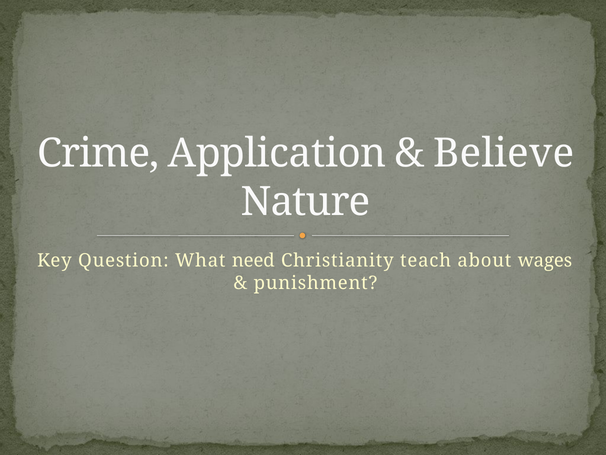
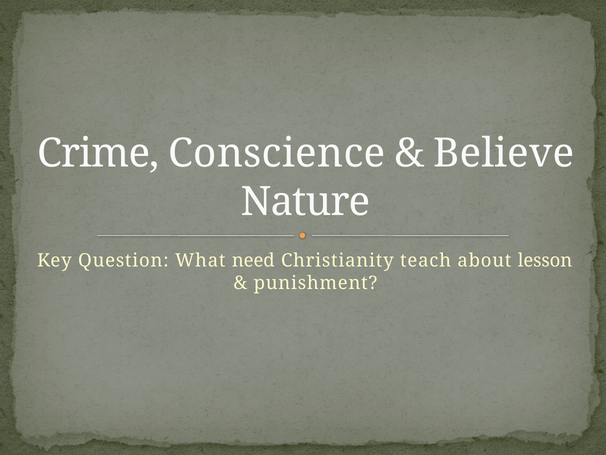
Application: Application -> Conscience
wages: wages -> lesson
